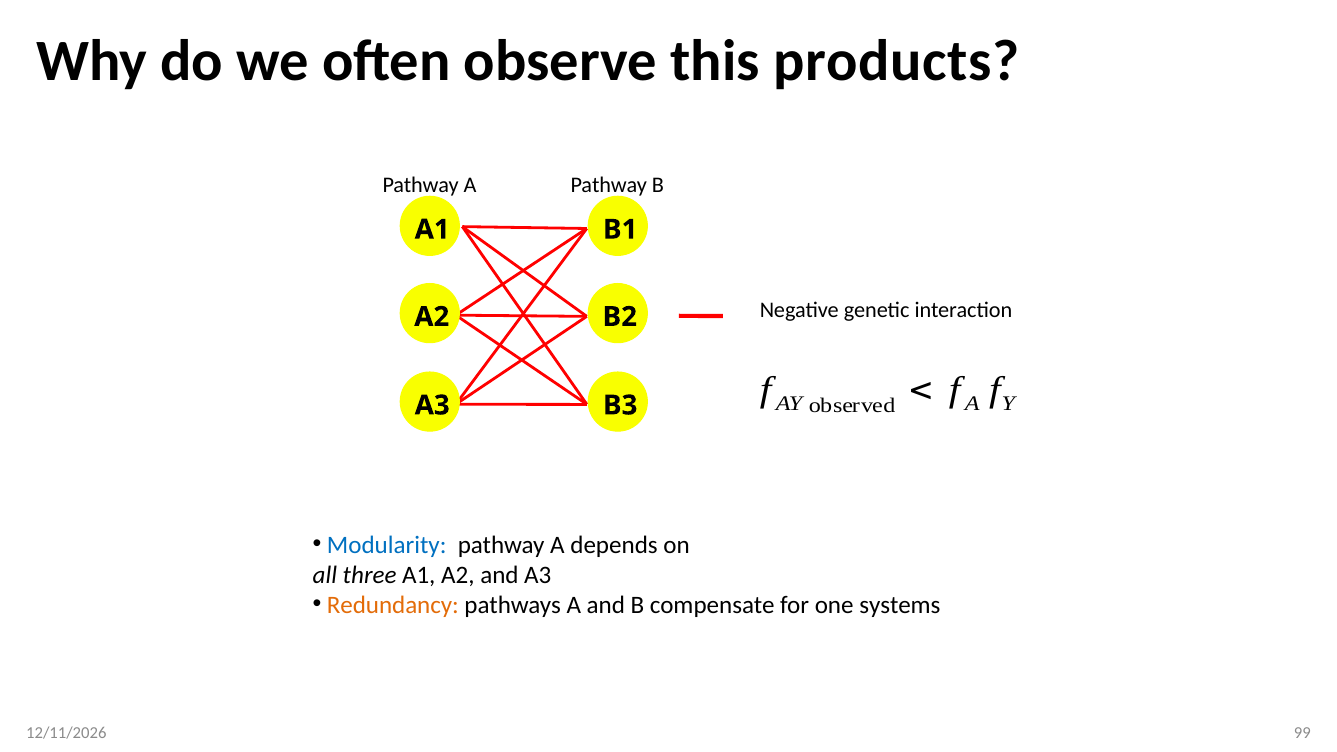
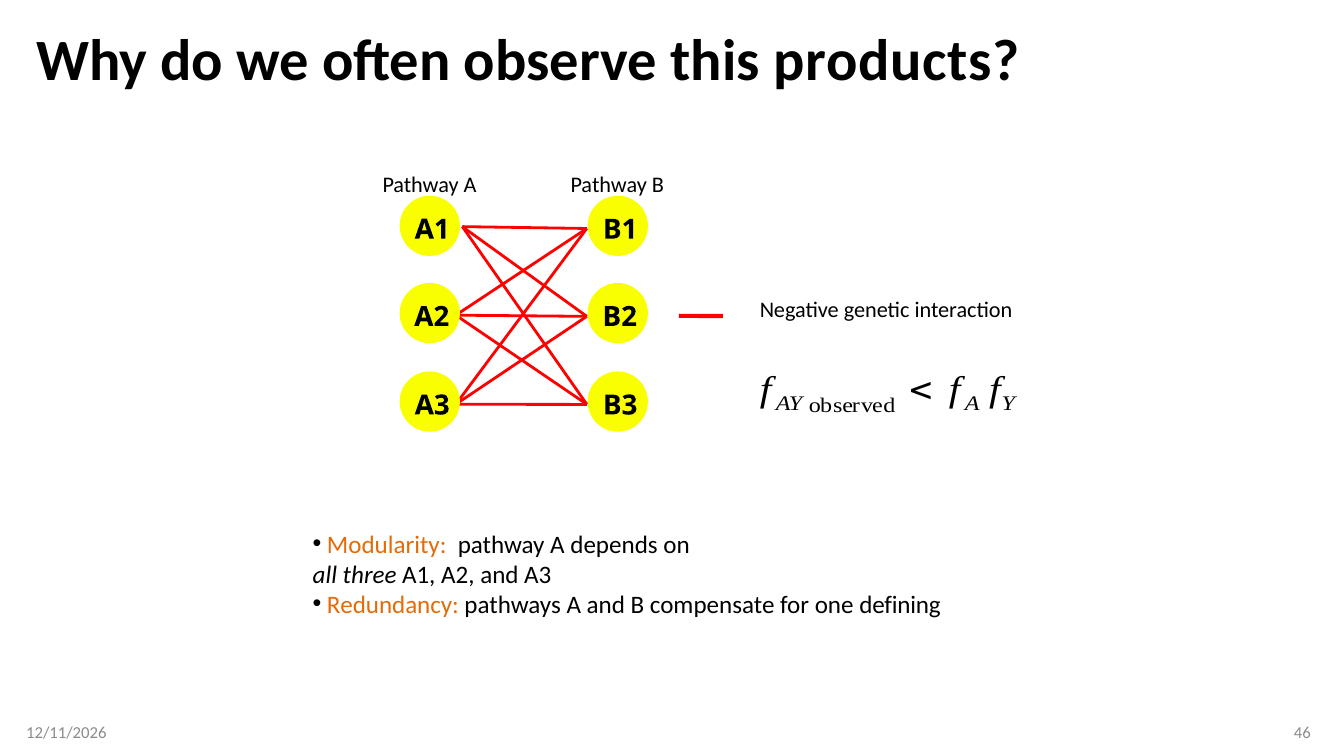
Modularity colour: blue -> orange
systems: systems -> defining
99: 99 -> 46
